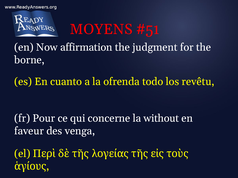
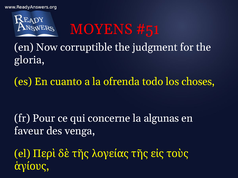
affirmation: affirmation -> corruptible
borne: borne -> gloria
revêtu: revêtu -> choses
without: without -> algunas
